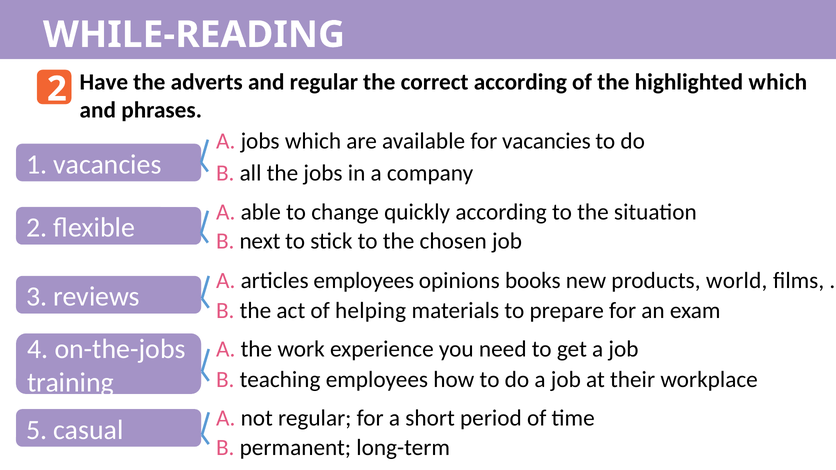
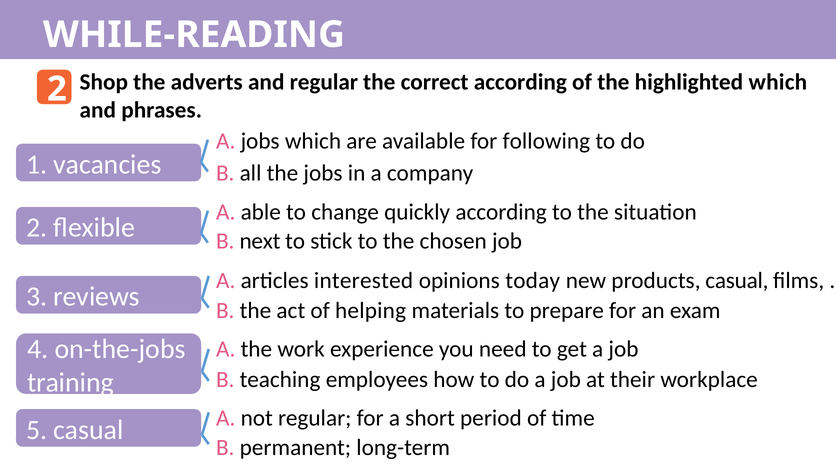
Have: Have -> Shop
for vacancies: vacancies -> following
articles employees: employees -> interested
books: books -> today
products world: world -> casual
